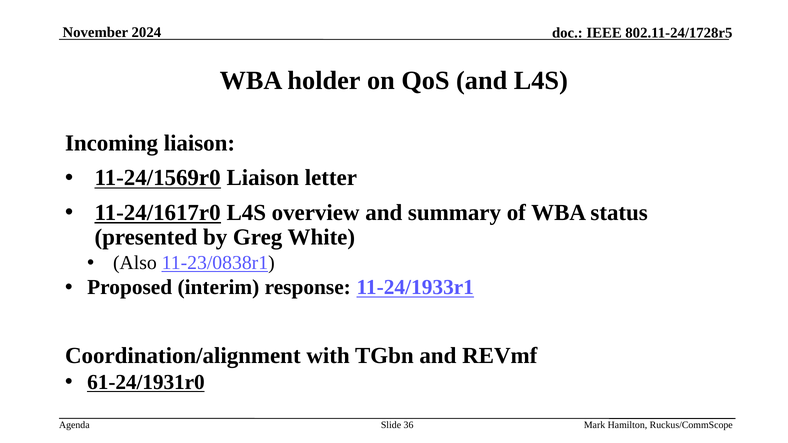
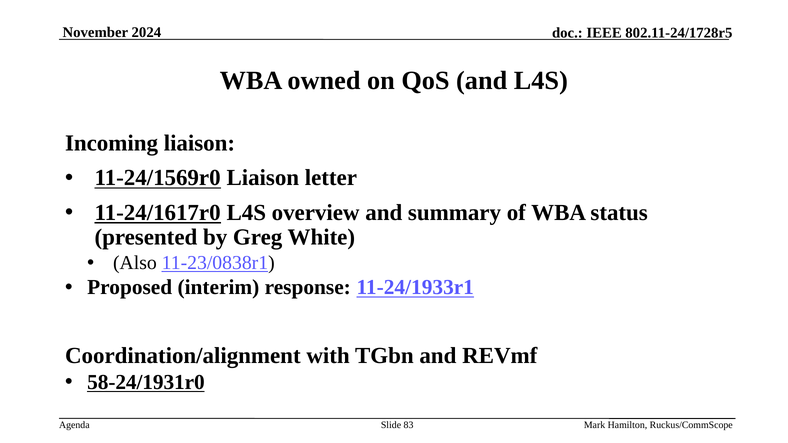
holder: holder -> owned
61-24/1931r0: 61-24/1931r0 -> 58-24/1931r0
36: 36 -> 83
